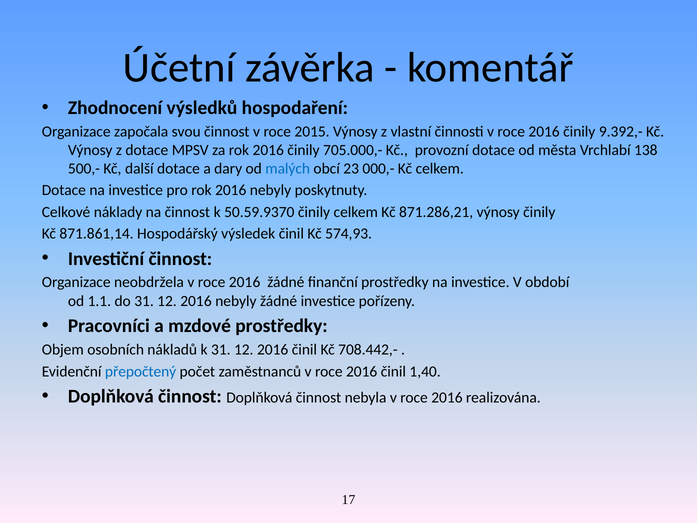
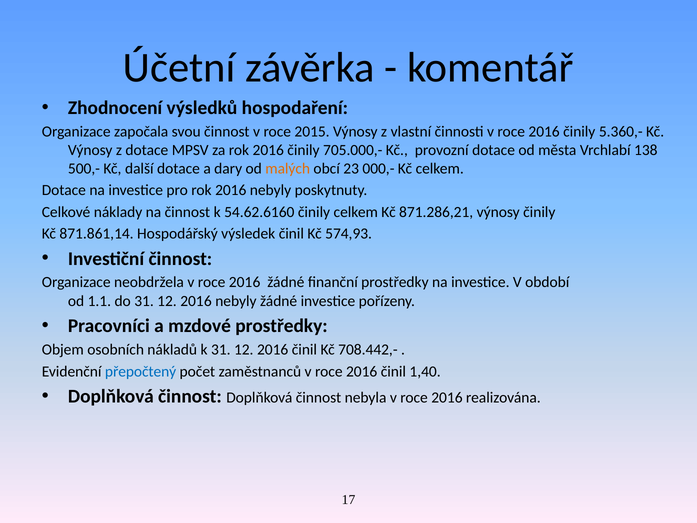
9.392,-: 9.392,- -> 5.360,-
malých colour: blue -> orange
50.59.9370: 50.59.9370 -> 54.62.6160
